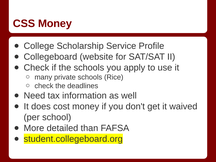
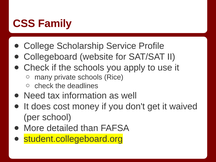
CSS Money: Money -> Family
